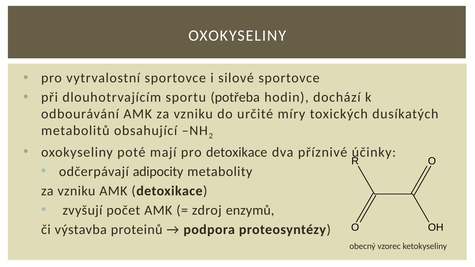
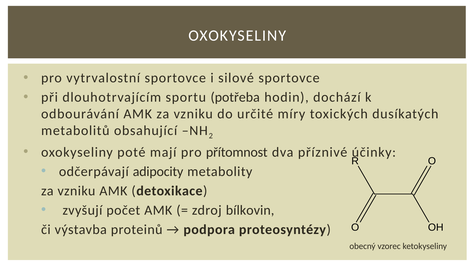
pro detoxikace: detoxikace -> přítomnost
enzymů: enzymů -> bílkovin
